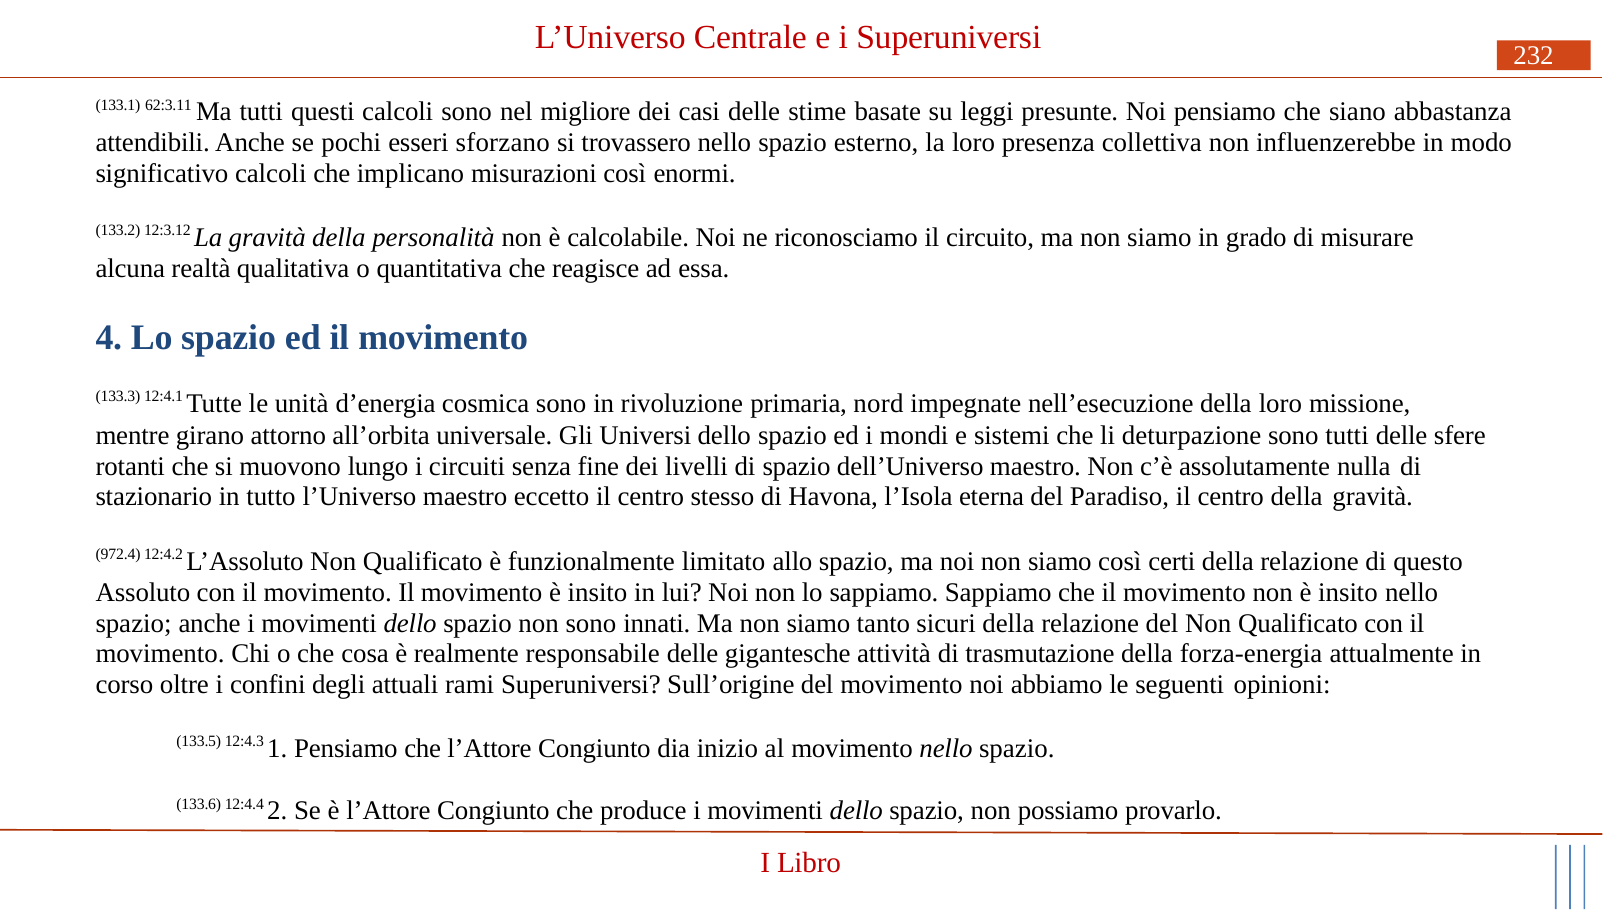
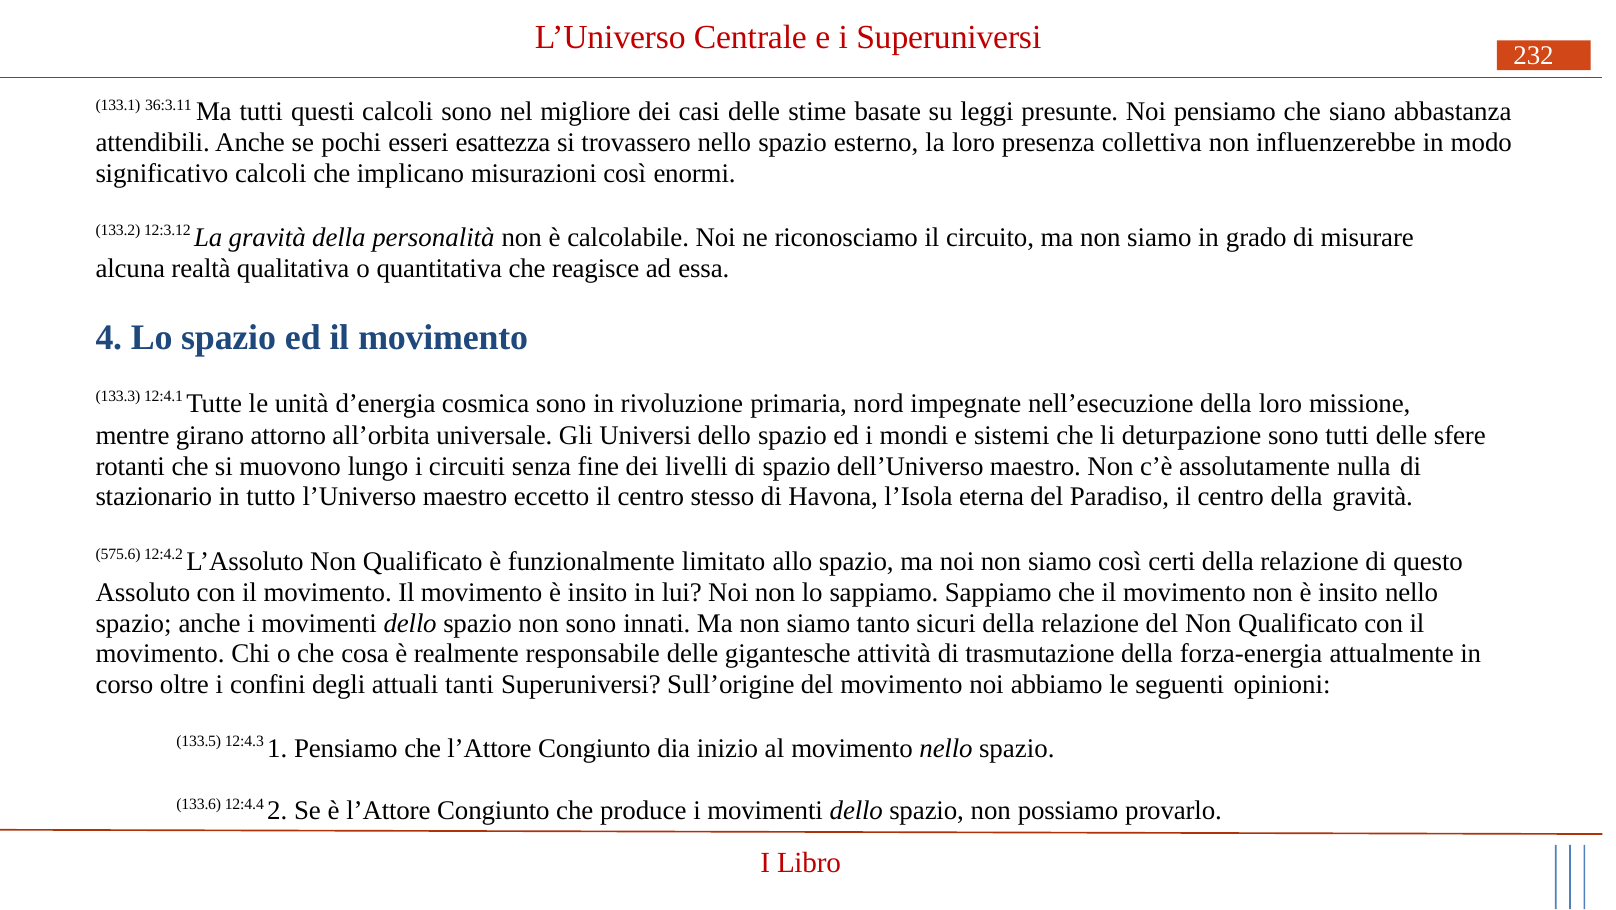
62:3.11: 62:3.11 -> 36:3.11
sforzano: sforzano -> esattezza
972.4: 972.4 -> 575.6
rami: rami -> tanti
